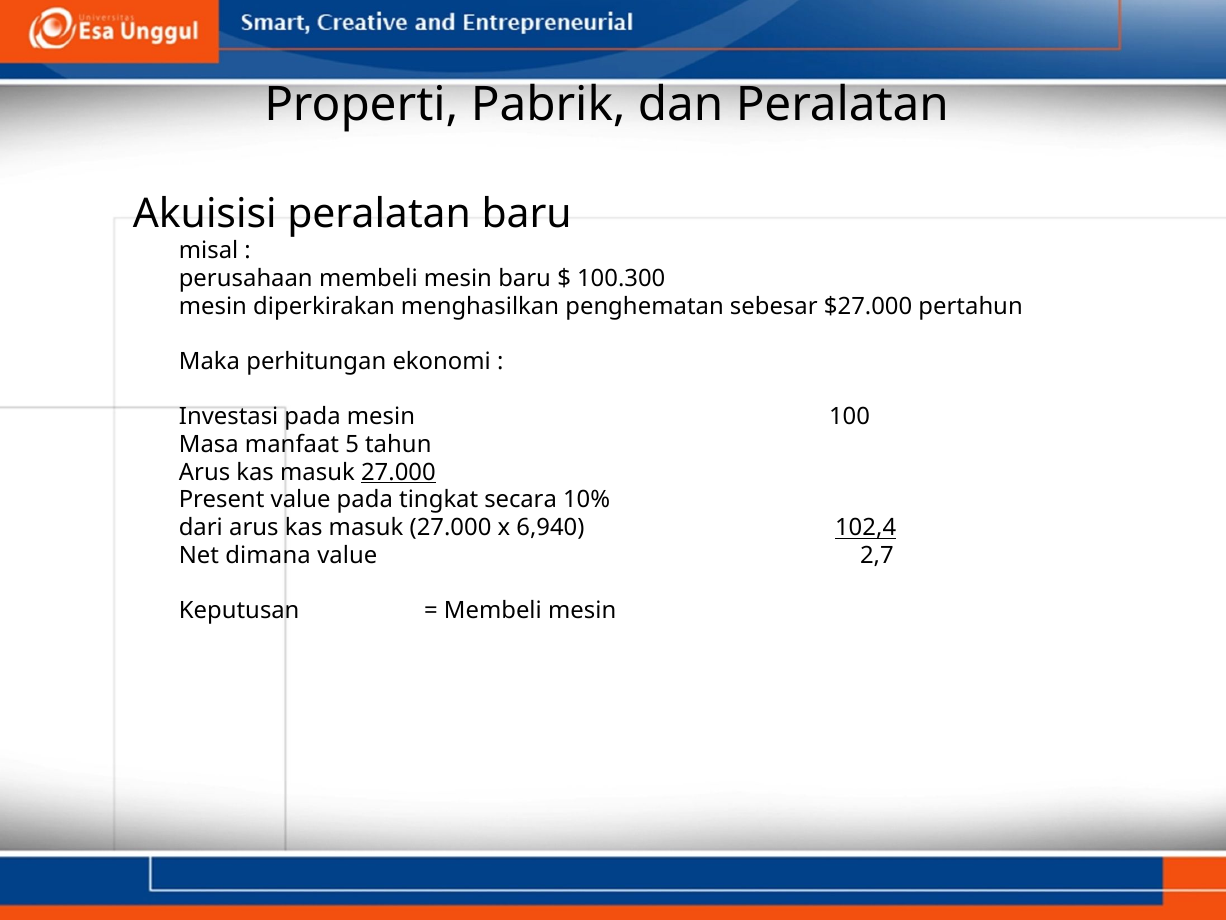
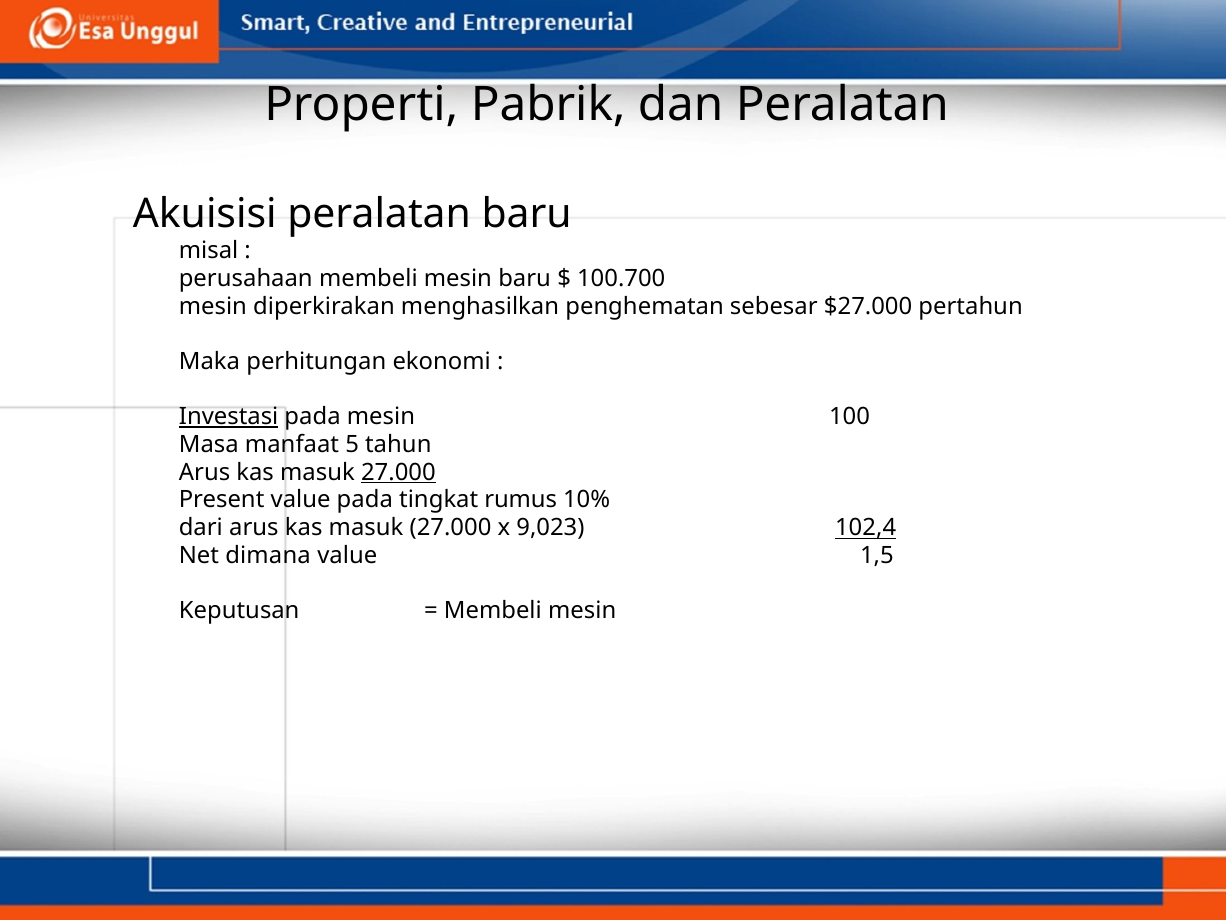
100.300: 100.300 -> 100.700
Investasi underline: none -> present
secara: secara -> rumus
6,940: 6,940 -> 9,023
2,7: 2,7 -> 1,5
